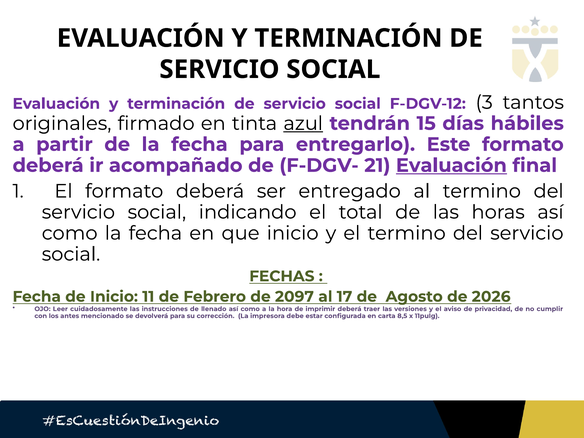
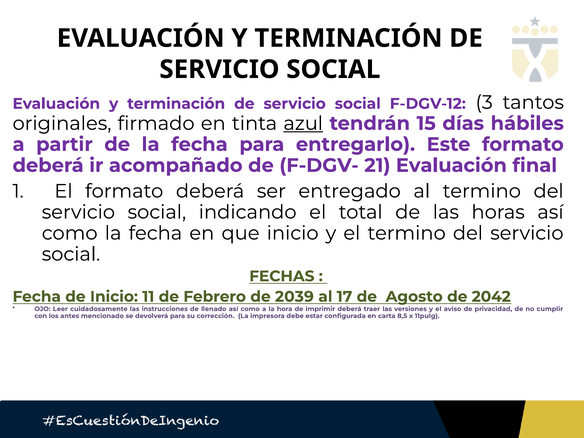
Evaluación at (451, 165) underline: present -> none
2097: 2097 -> 2039
2026: 2026 -> 2042
